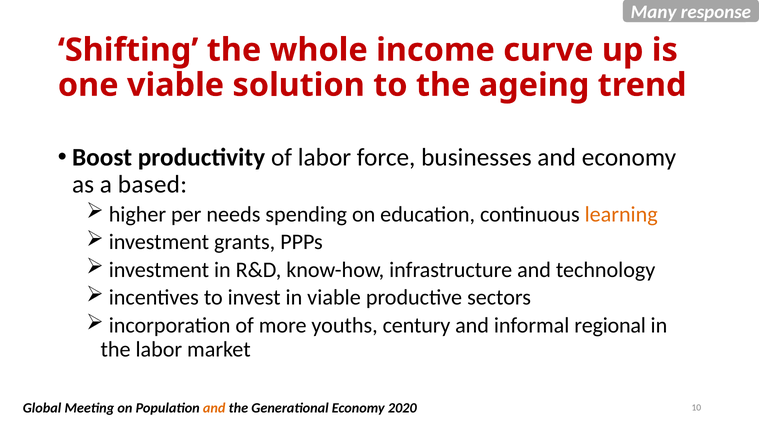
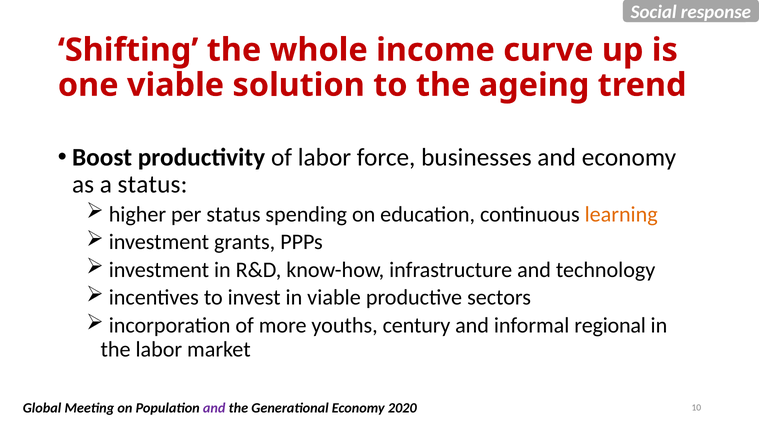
Many: Many -> Social
a based: based -> status
per needs: needs -> status
and at (214, 408) colour: orange -> purple
